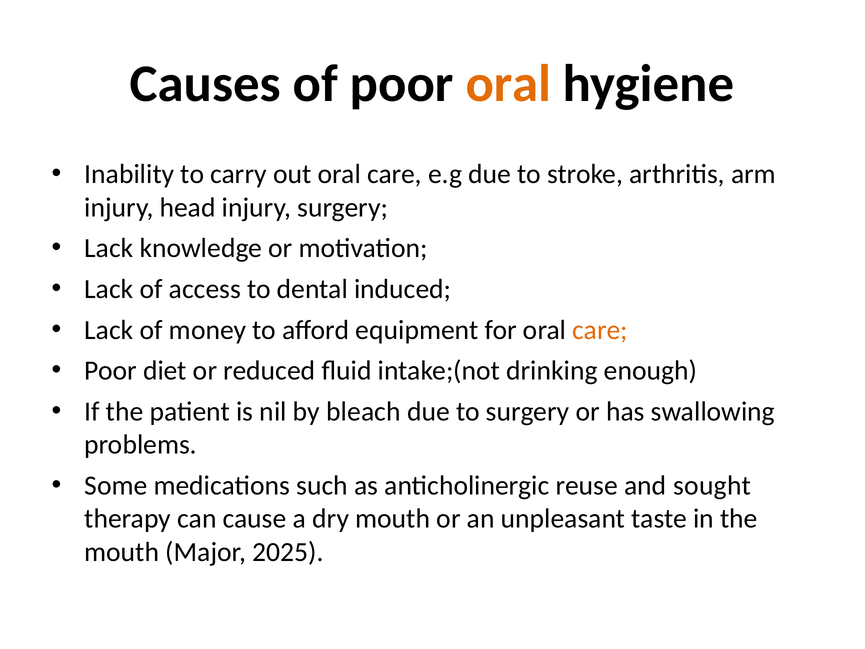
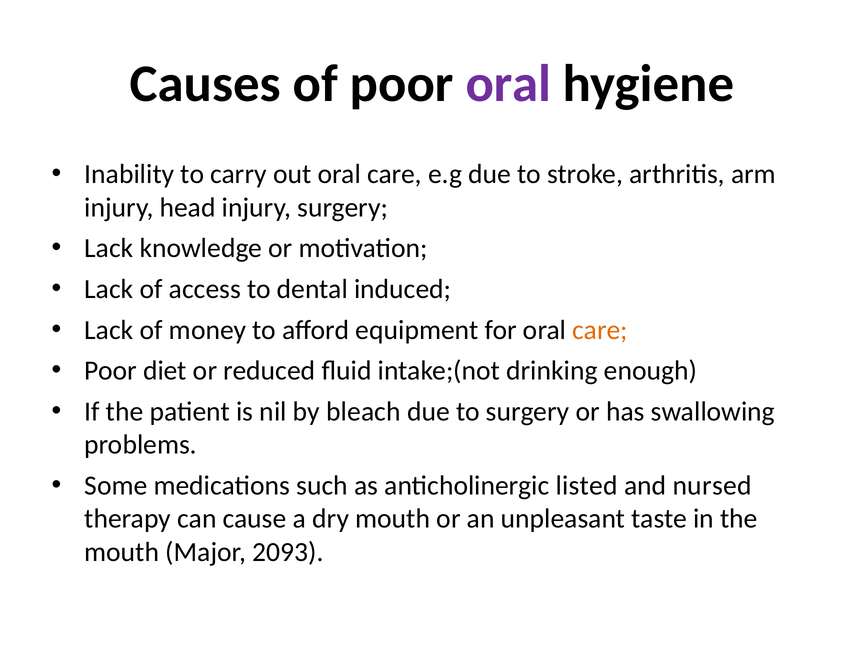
oral at (508, 84) colour: orange -> purple
reuse: reuse -> listed
sought: sought -> nursed
2025: 2025 -> 2093
